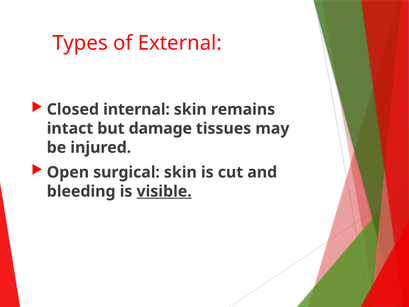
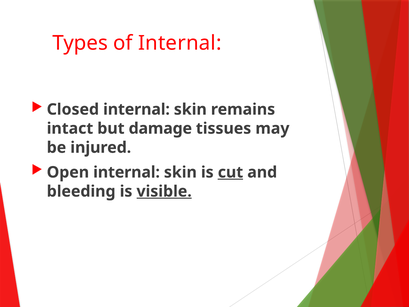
of External: External -> Internal
Open surgical: surgical -> internal
cut underline: none -> present
